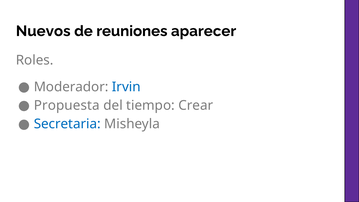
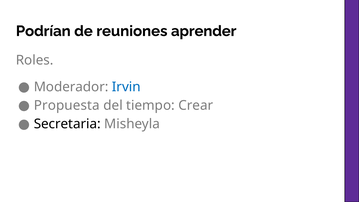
Nuevos: Nuevos -> Podrían
aparecer: aparecer -> aprender
Secretaria colour: blue -> black
